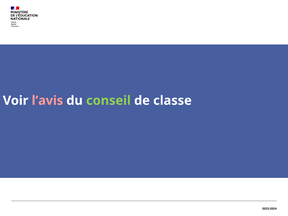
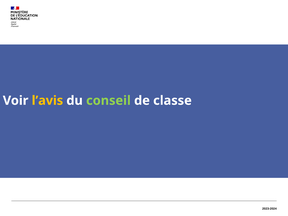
l’avis colour: pink -> yellow
